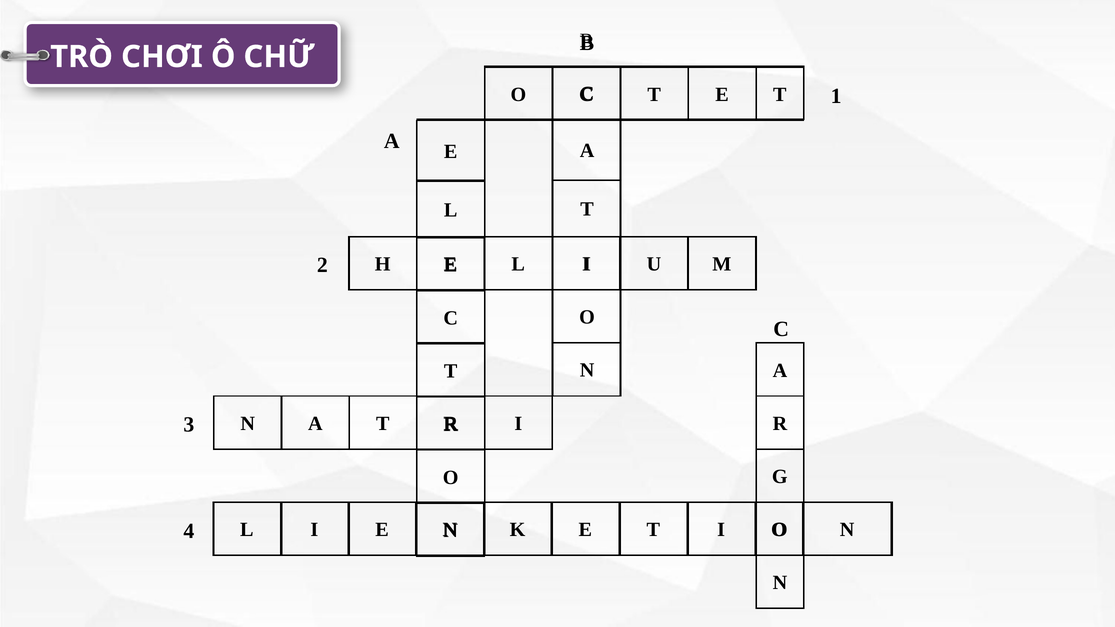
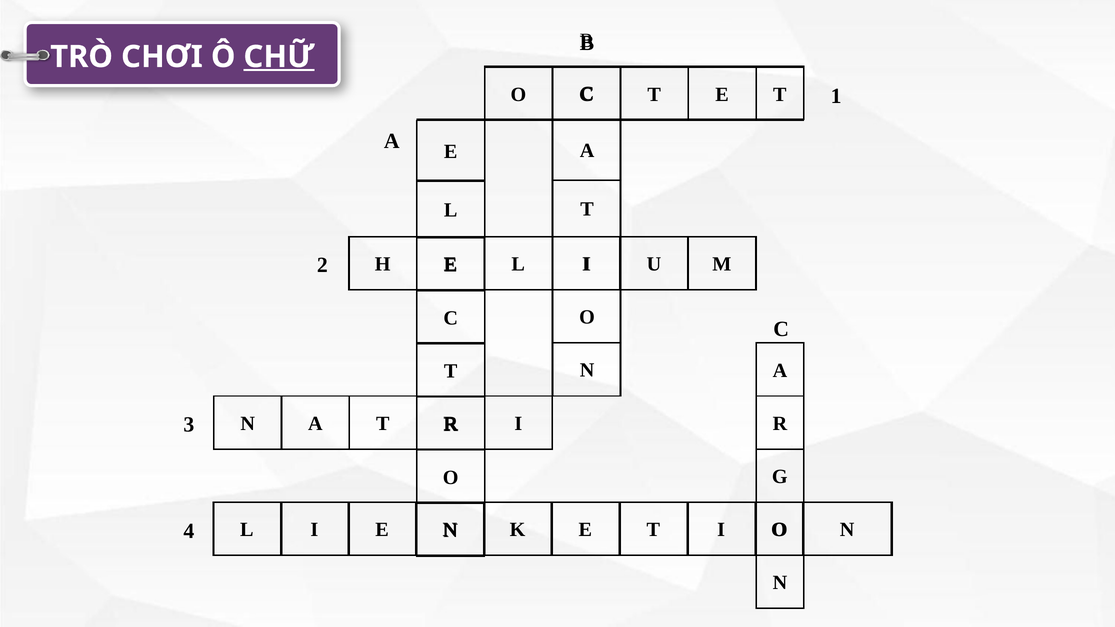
CHỮ underline: none -> present
